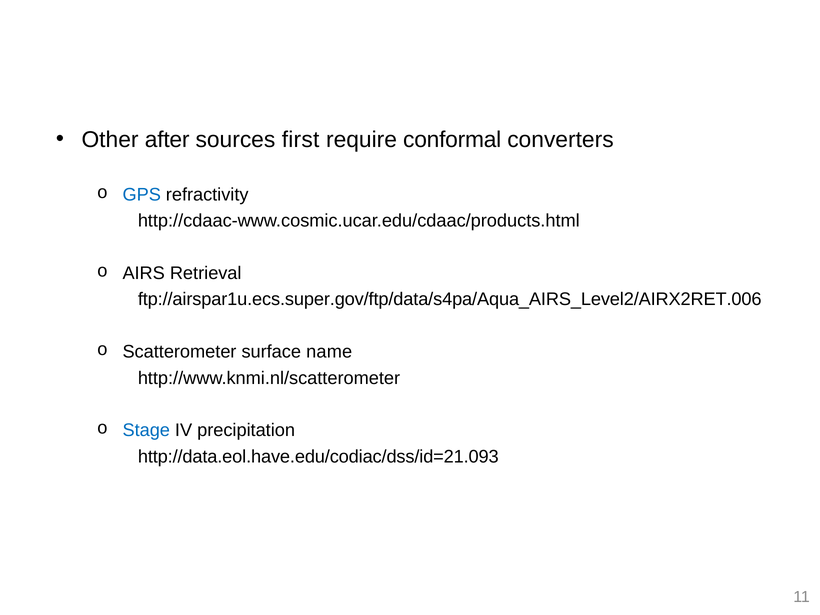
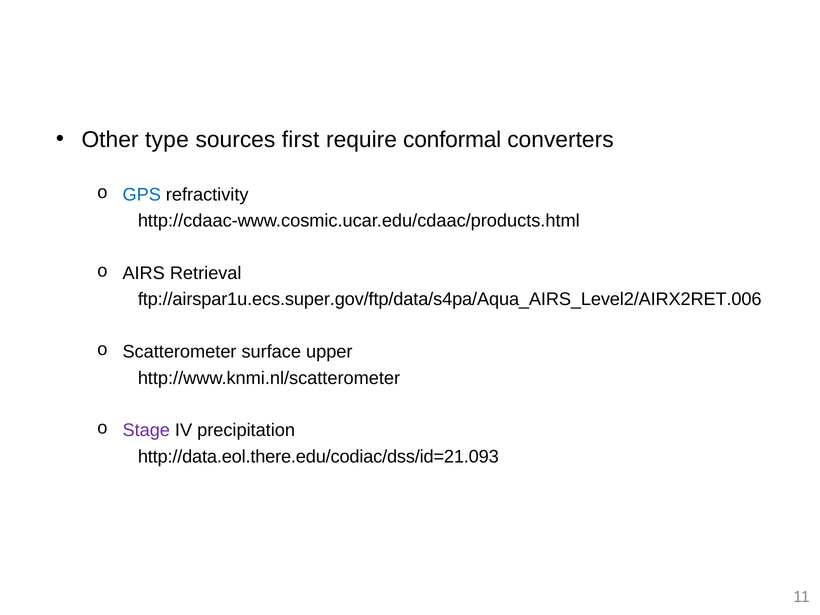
after: after -> type
name: name -> upper
Stage colour: blue -> purple
http://data.eol.have.edu/codiac/dss/id=21.093: http://data.eol.have.edu/codiac/dss/id=21.093 -> http://data.eol.there.edu/codiac/dss/id=21.093
